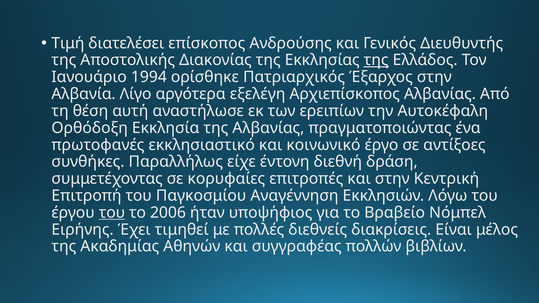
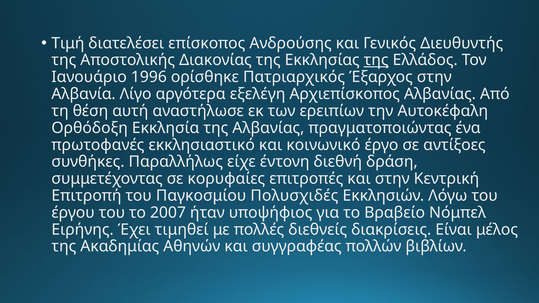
1994: 1994 -> 1996
Αναγέννηση: Αναγέννηση -> Πολυσχιδές
του at (112, 213) underline: present -> none
2006: 2006 -> 2007
